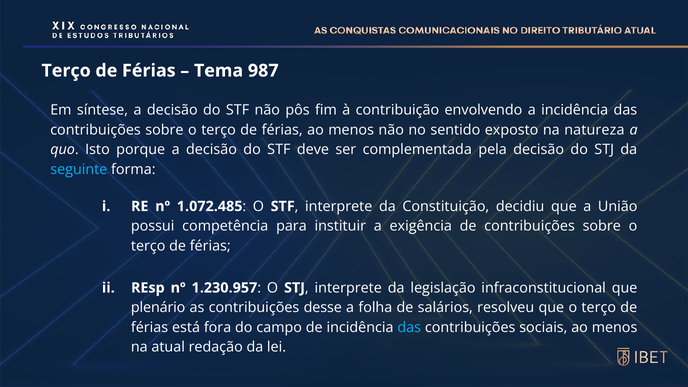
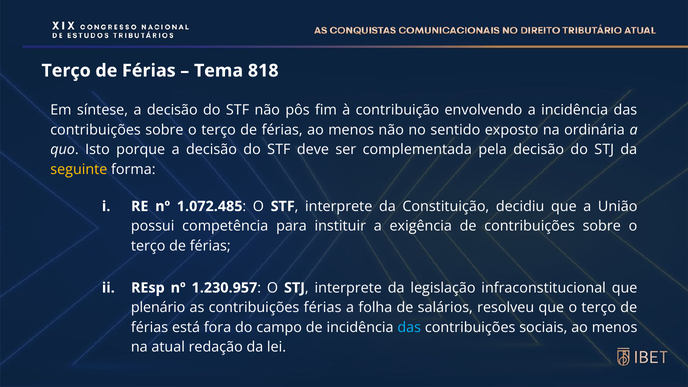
987: 987 -> 818
natureza: natureza -> ordinária
seguinte colour: light blue -> yellow
contribuições desse: desse -> férias
